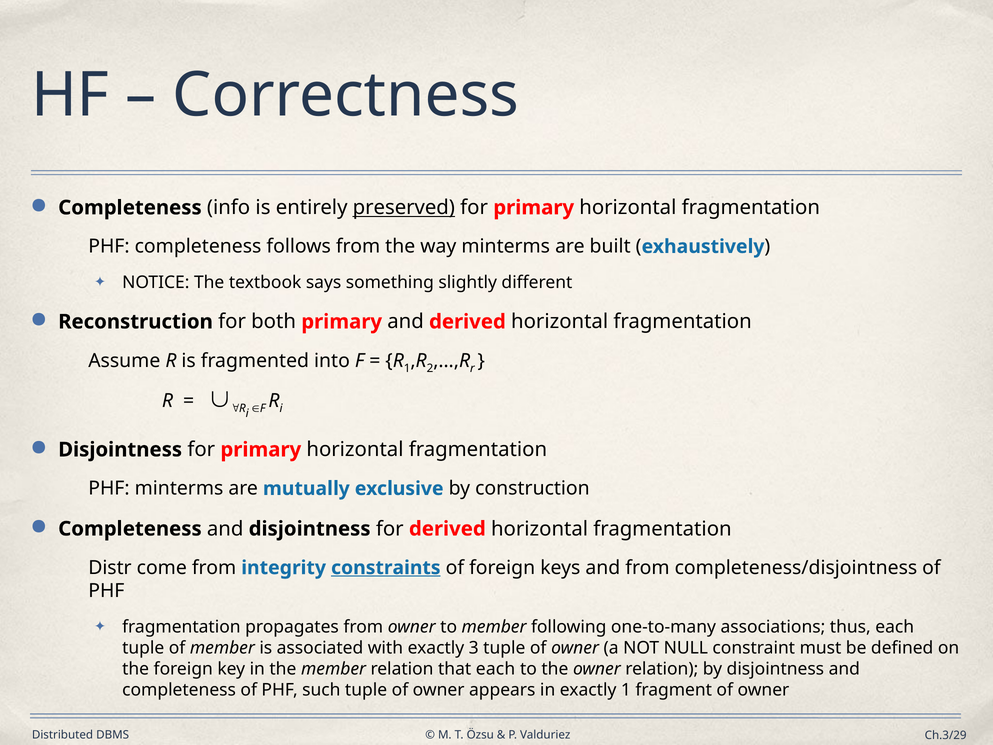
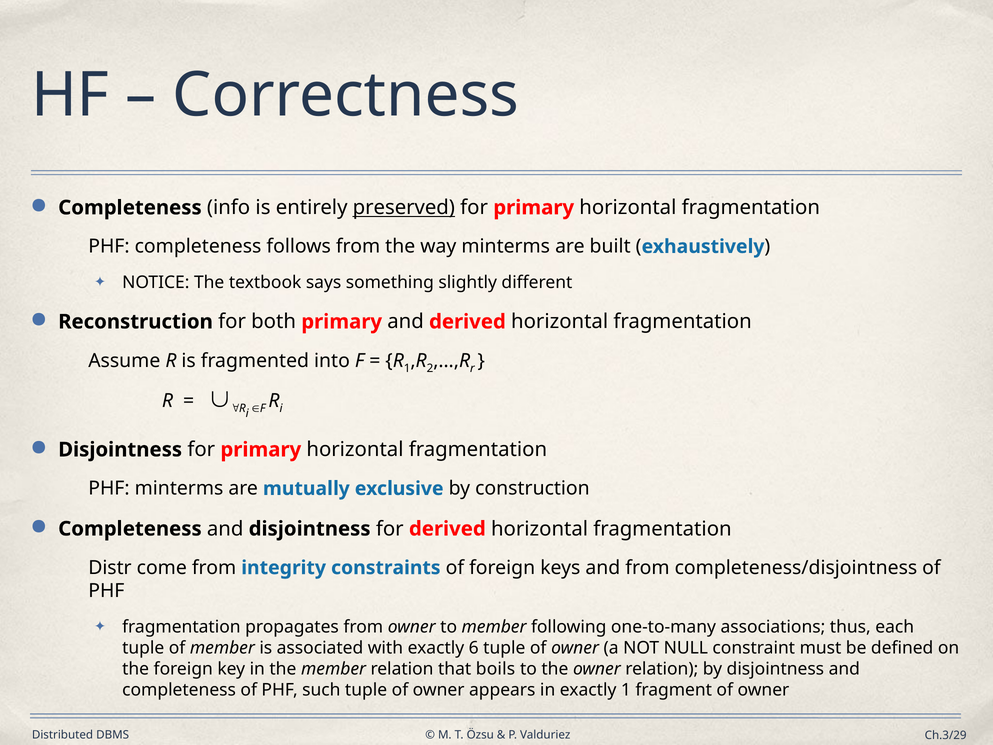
constraints underline: present -> none
3: 3 -> 6
that each: each -> boils
